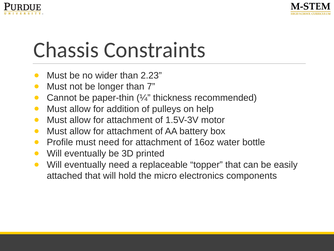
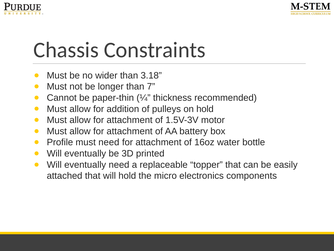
2.23: 2.23 -> 3.18
on help: help -> hold
